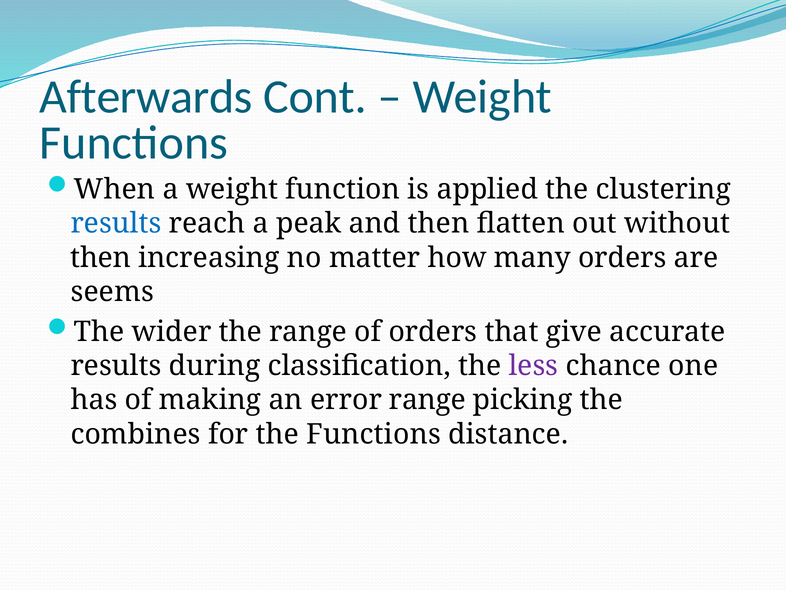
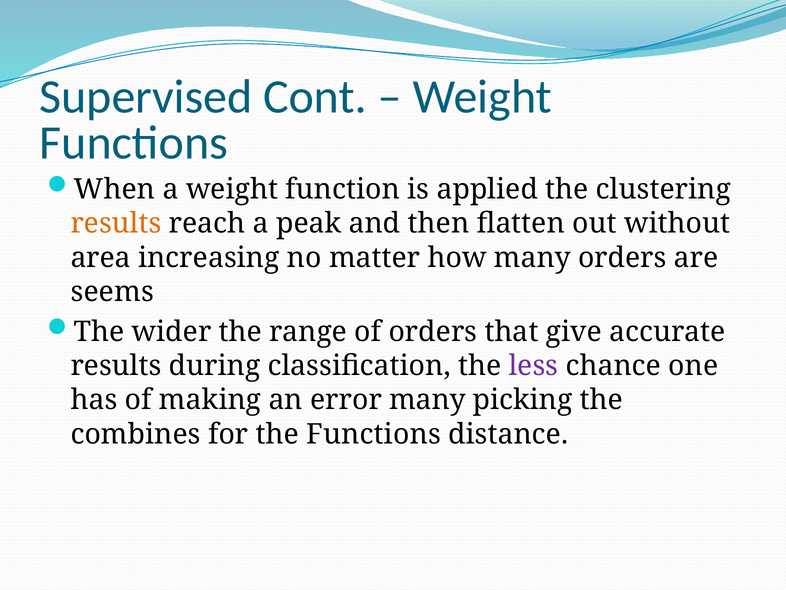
Afterwards: Afterwards -> Supervised
results at (116, 223) colour: blue -> orange
then at (101, 258): then -> area
error range: range -> many
